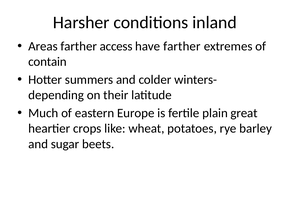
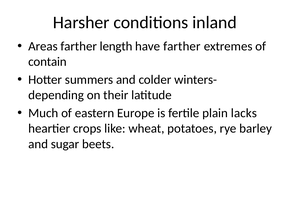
access: access -> length
great: great -> lacks
